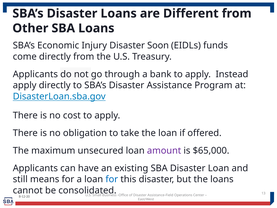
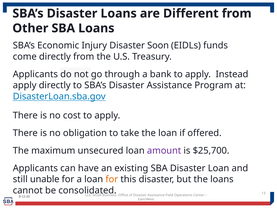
$65,000: $65,000 -> $25,700
means: means -> unable
for at (112, 179) colour: blue -> orange
